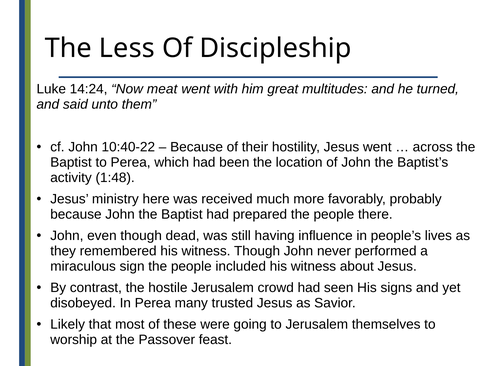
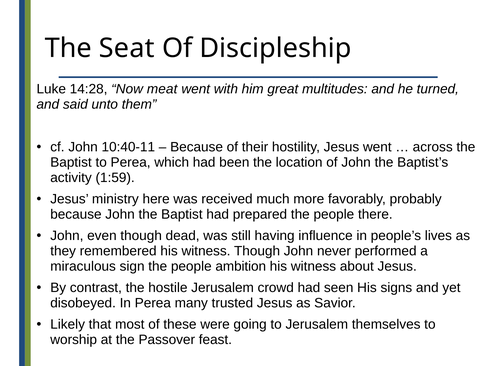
Less: Less -> Seat
14:24: 14:24 -> 14:28
10:40-22: 10:40-22 -> 10:40-11
1:48: 1:48 -> 1:59
included: included -> ambition
